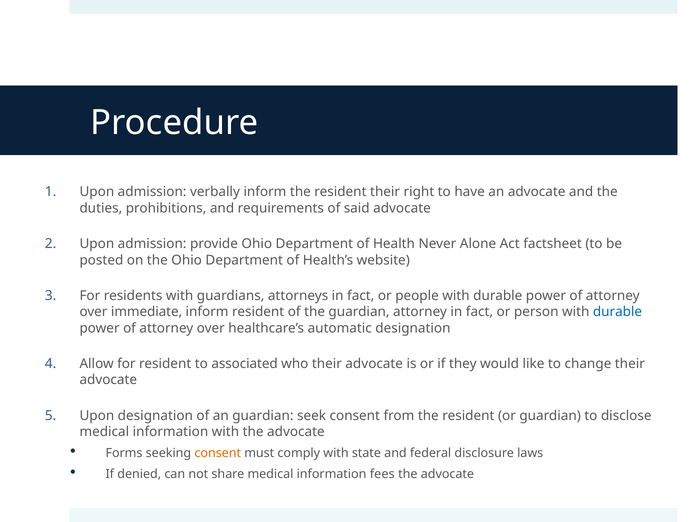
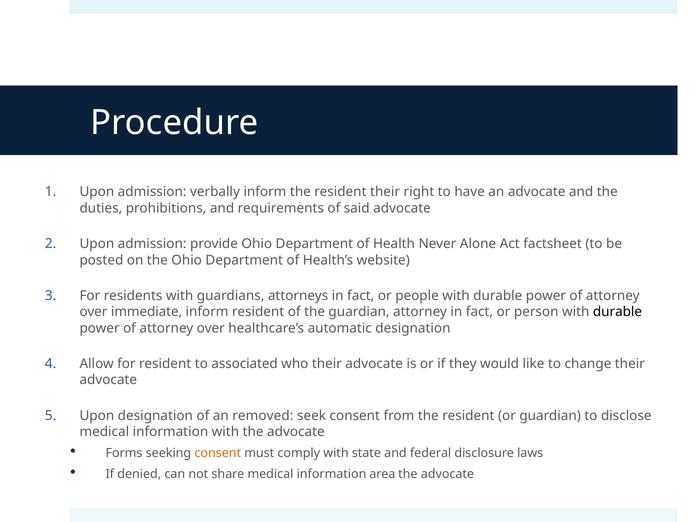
durable at (618, 311) colour: blue -> black
an guardian: guardian -> removed
fees: fees -> area
